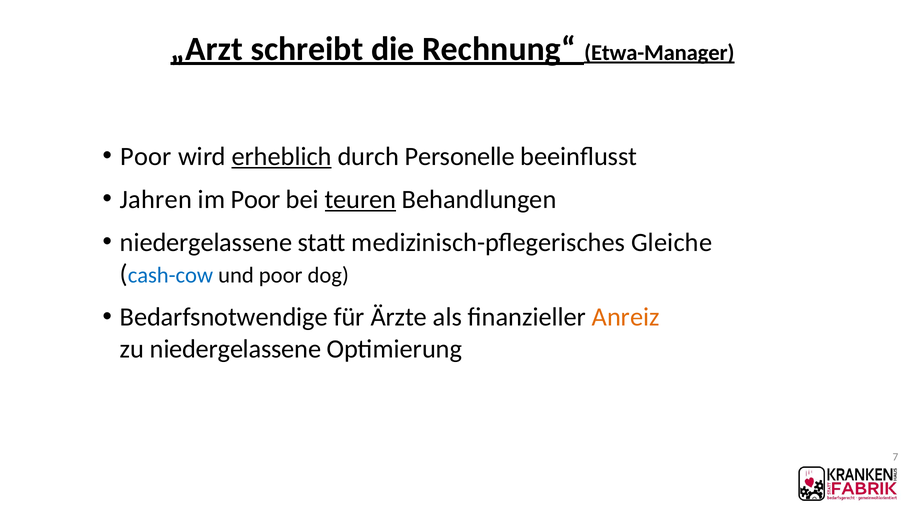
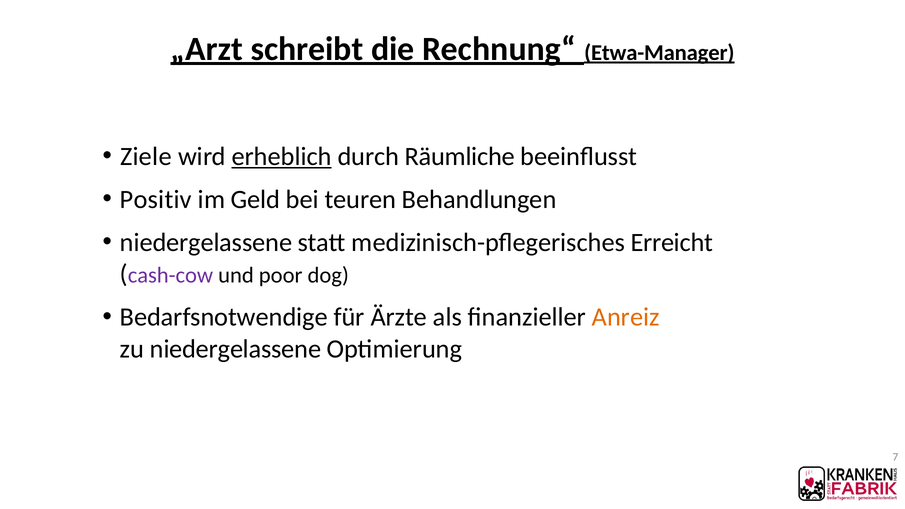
Poor at (146, 157): Poor -> Ziele
Personelle: Personelle -> Räumliche
Jahren: Jahren -> Positiv
im Poor: Poor -> Geld
teuren underline: present -> none
Gleiche: Gleiche -> Erreicht
cash-cow colour: blue -> purple
